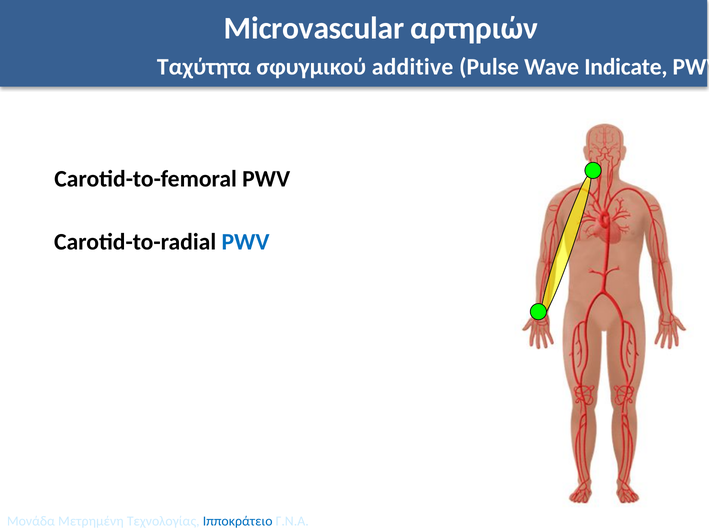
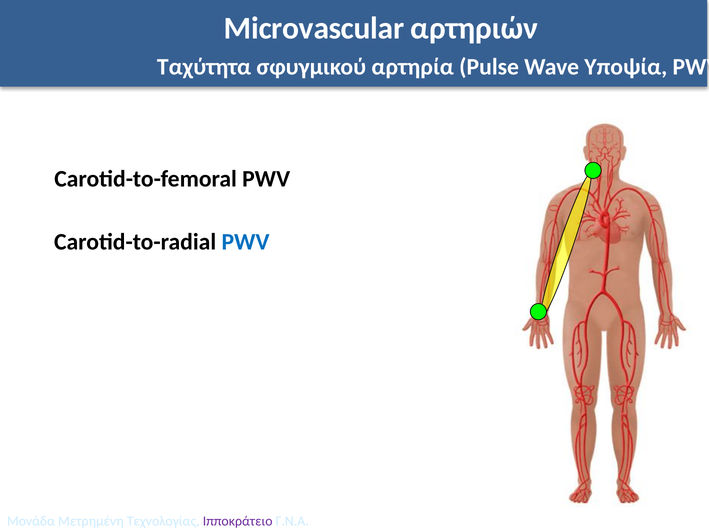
additive: additive -> αρτηρία
Indicate: Indicate -> Υποψία
Ιπποκράτειο colour: blue -> purple
